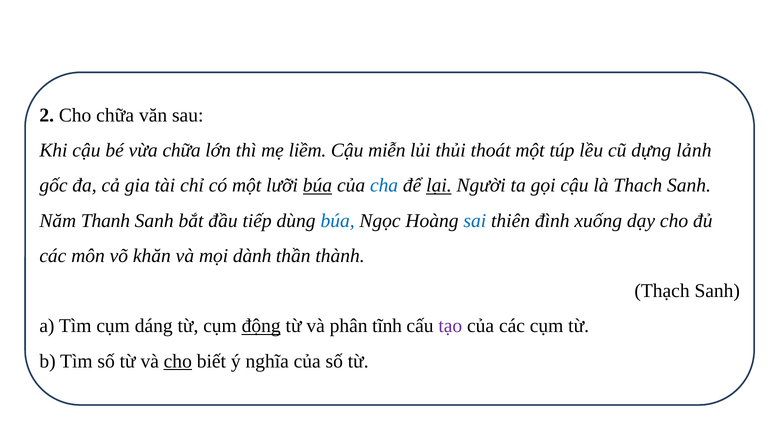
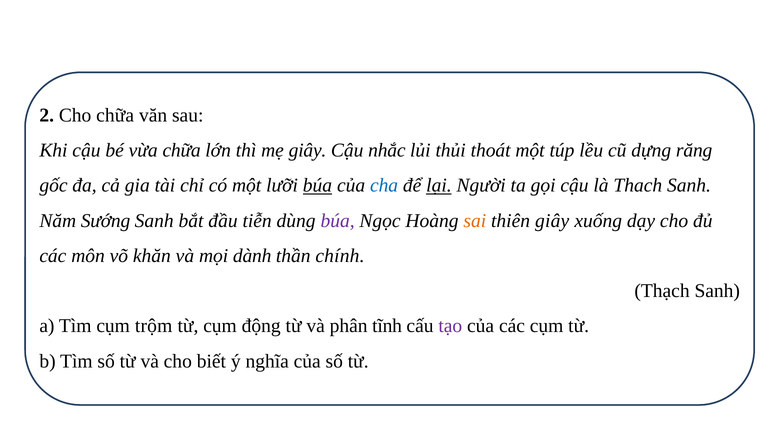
mẹ liềm: liềm -> giây
miễn: miễn -> nhắc
lảnh: lảnh -> răng
Thanh: Thanh -> Sướng
tiếp: tiếp -> tiễn
búa at (338, 220) colour: blue -> purple
sai colour: blue -> orange
thiên đình: đình -> giây
thành: thành -> chính
dáng: dáng -> trộm
động underline: present -> none
cho at (178, 361) underline: present -> none
